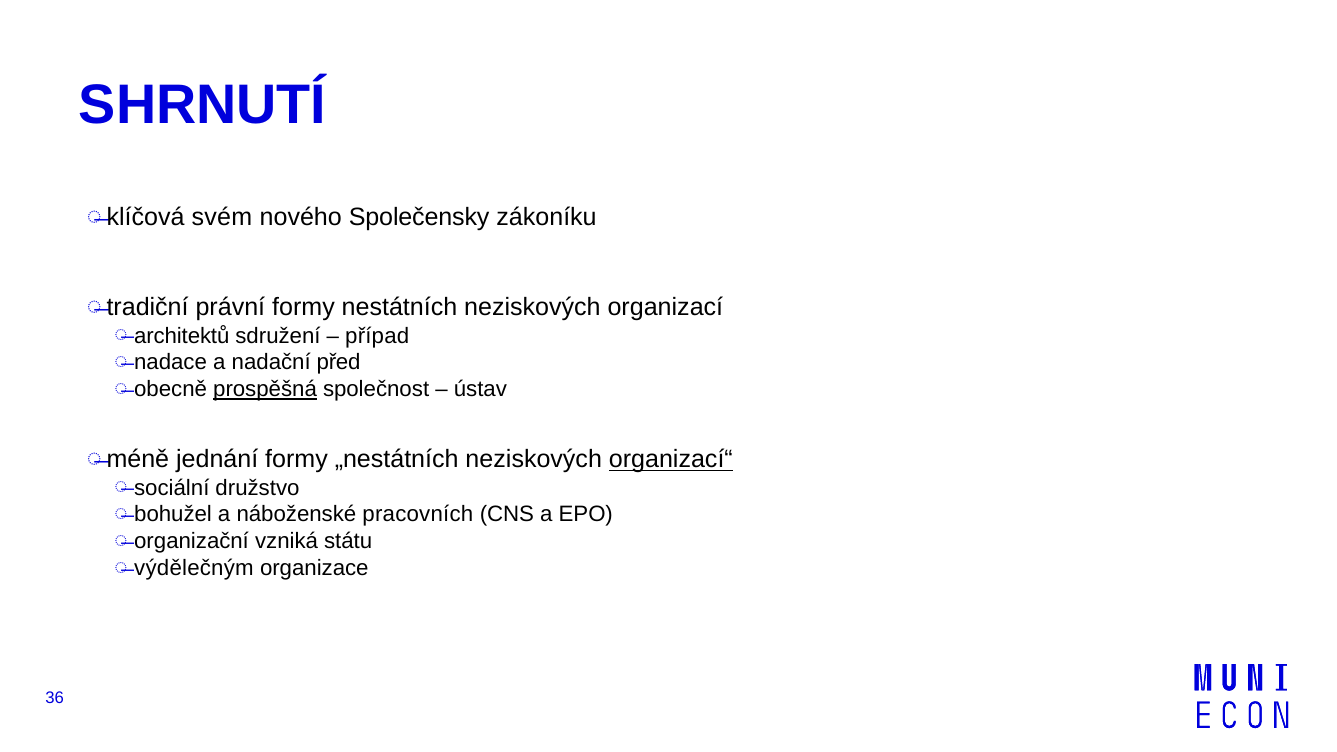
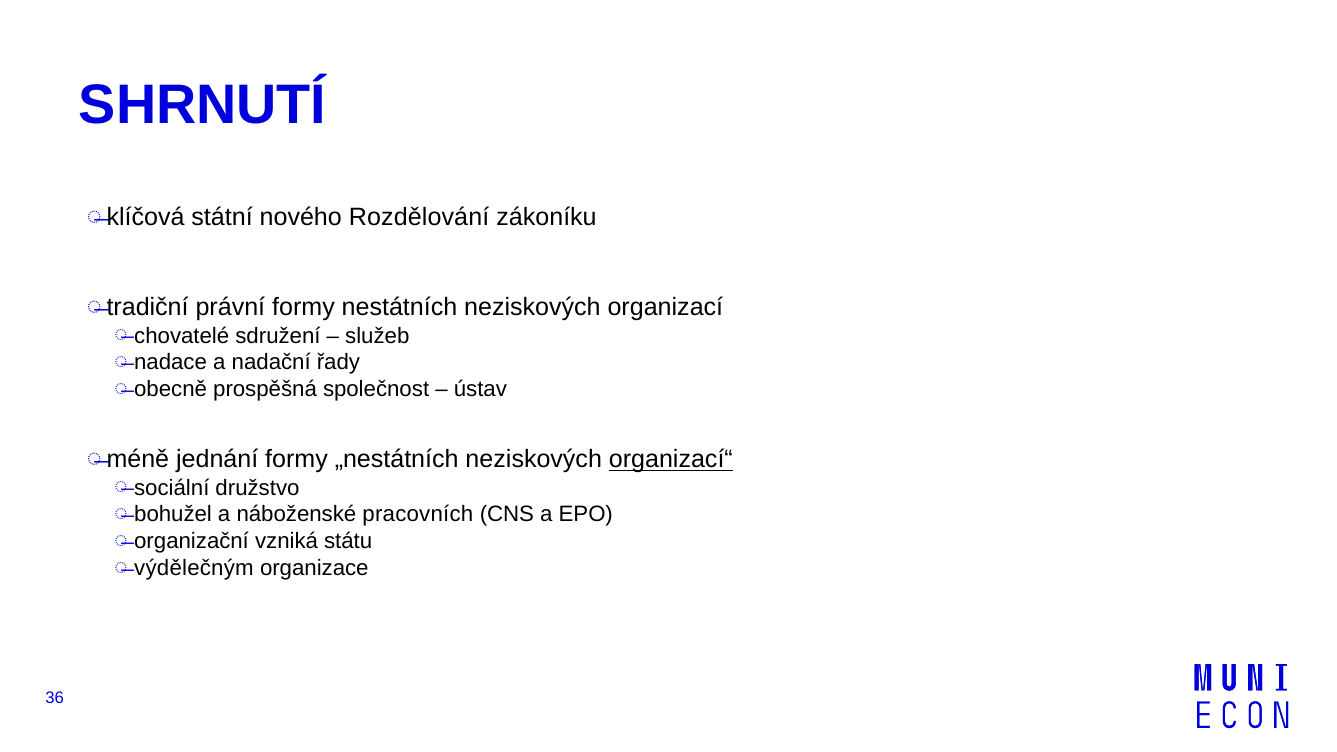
svém: svém -> státní
Společensky: Společensky -> Rozdělování
architektů: architektů -> chovatelé
případ: případ -> služeb
před: před -> řady
prospěšná underline: present -> none
